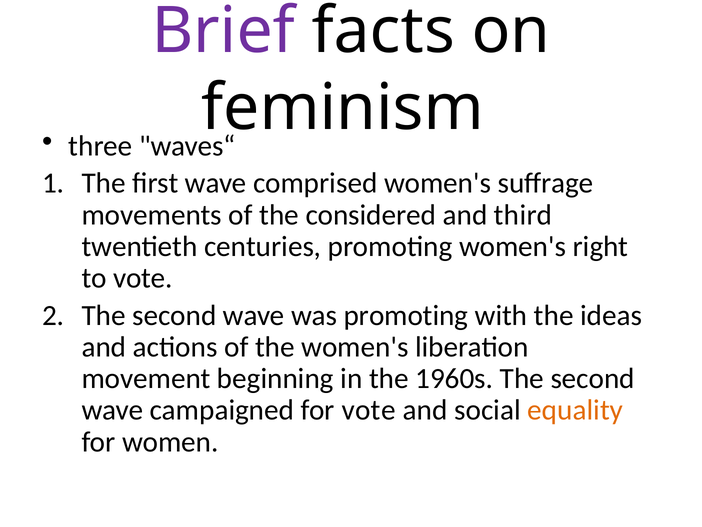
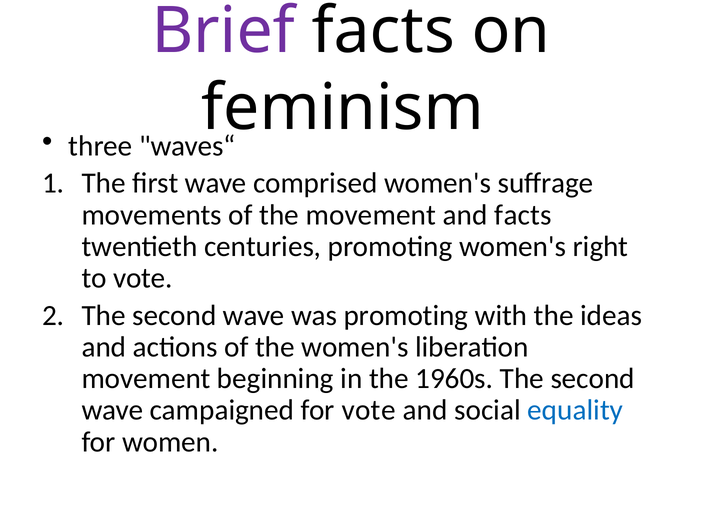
the considered: considered -> movement
and third: third -> facts
equality colour: orange -> blue
